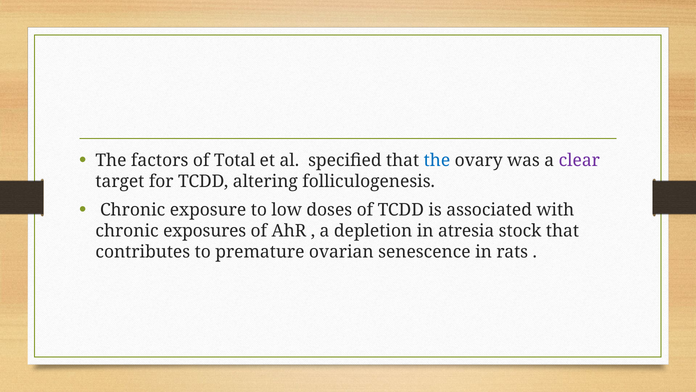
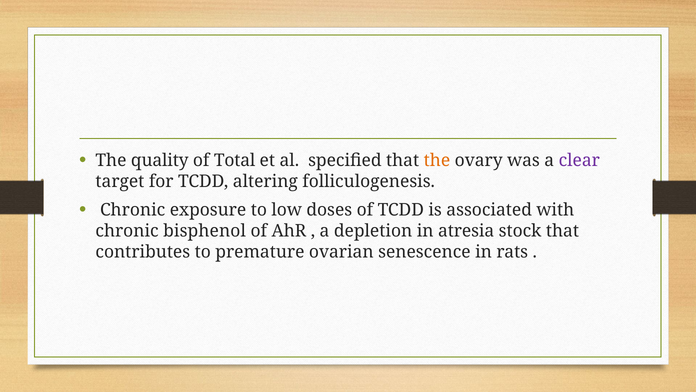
factors: factors -> quality
the at (437, 160) colour: blue -> orange
exposures: exposures -> bisphenol
